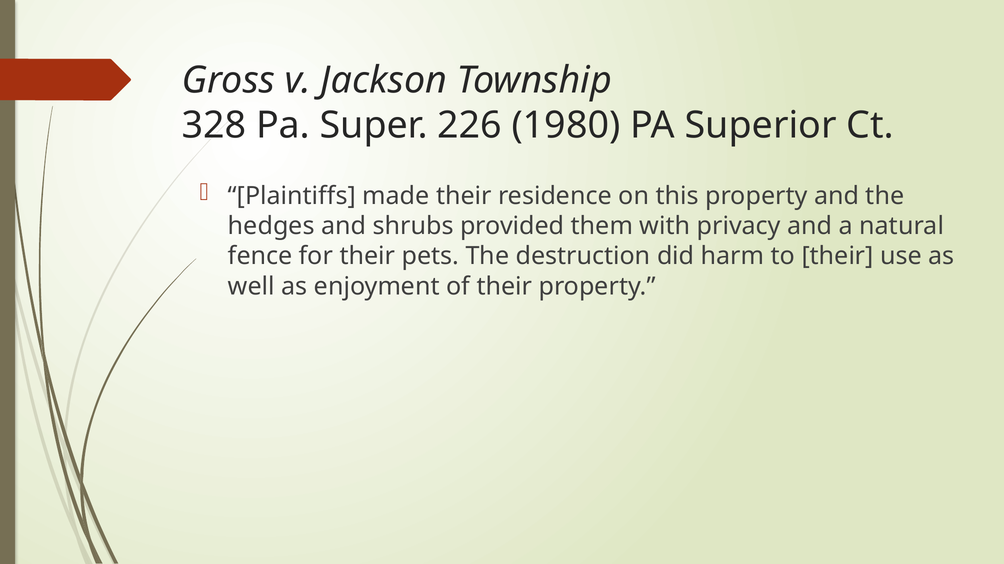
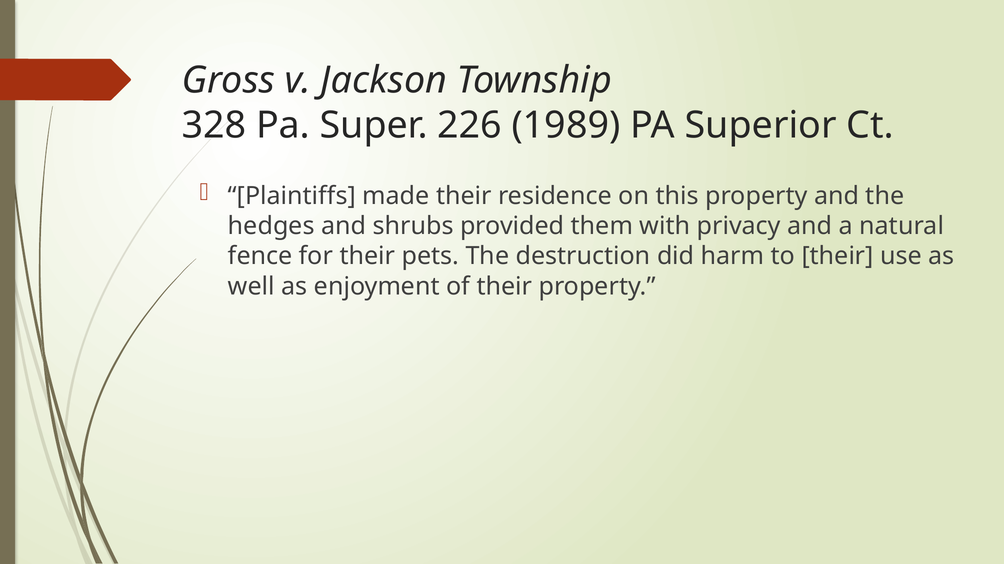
1980: 1980 -> 1989
